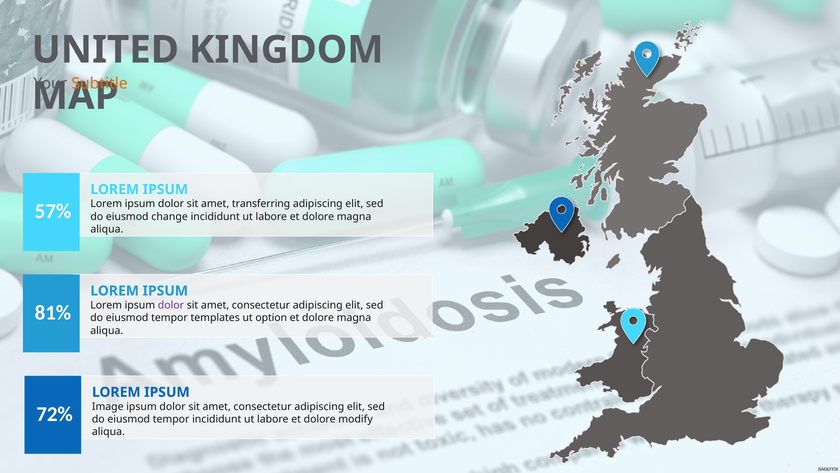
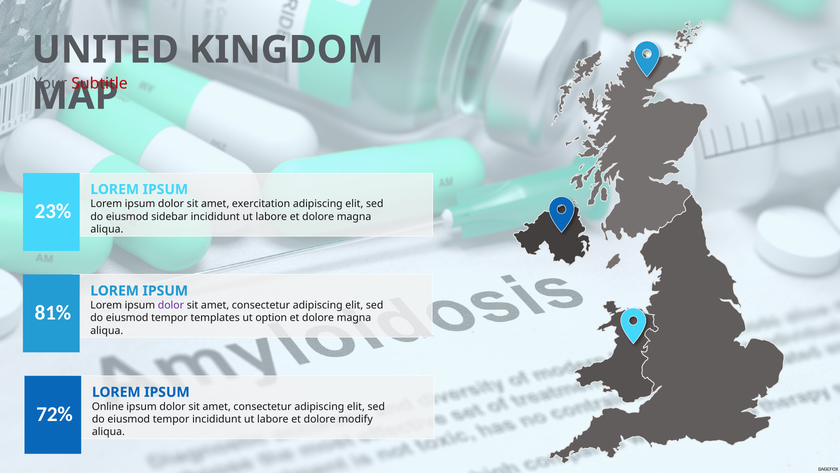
Subtitle colour: orange -> red
transferring: transferring -> exercitation
57%: 57% -> 23%
change: change -> sidebar
Image: Image -> Online
